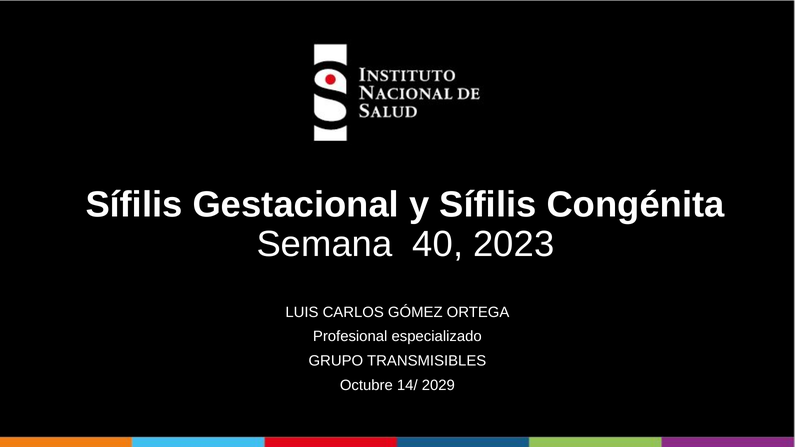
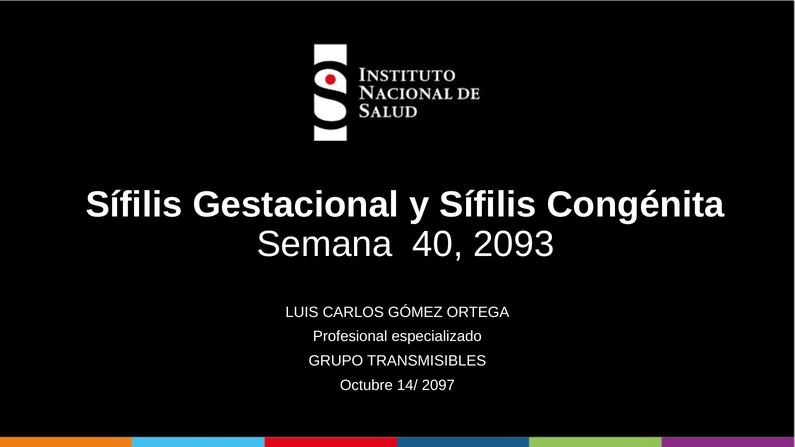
2023: 2023 -> 2093
2029: 2029 -> 2097
